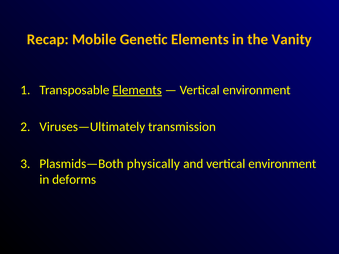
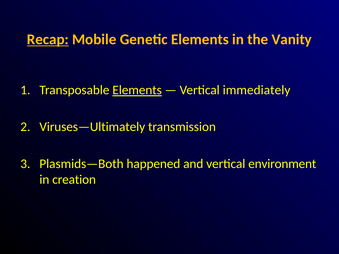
Recap underline: none -> present
environment at (257, 90): environment -> immediately
physically: physically -> happened
deforms: deforms -> creation
